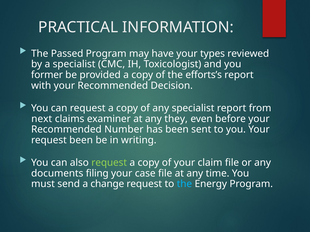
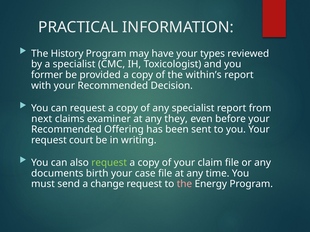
Passed: Passed -> History
efforts’s: efforts’s -> within’s
Number: Number -> Offering
request been: been -> court
filing: filing -> birth
the at (184, 184) colour: light blue -> pink
